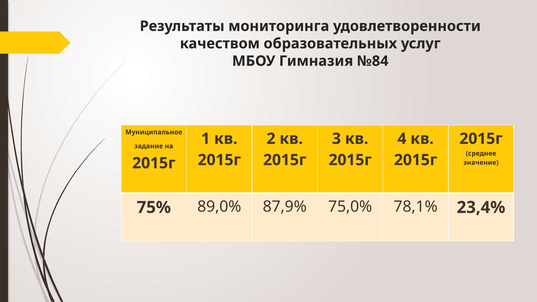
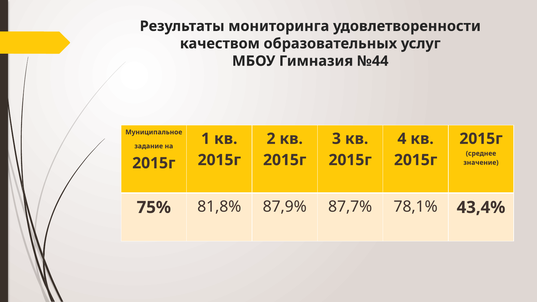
№84: №84 -> №44
89,0%: 89,0% -> 81,8%
75,0%: 75,0% -> 87,7%
23,4%: 23,4% -> 43,4%
